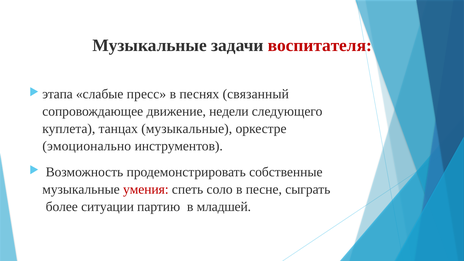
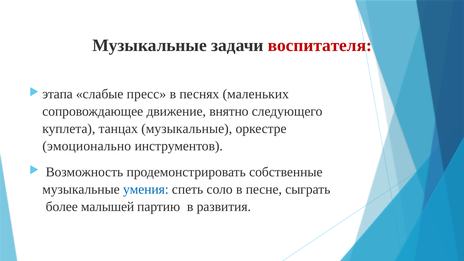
связанный: связанный -> маленьких
недели: недели -> внятно
умения colour: red -> blue
ситуации: ситуации -> малышей
младшей: младшей -> развития
